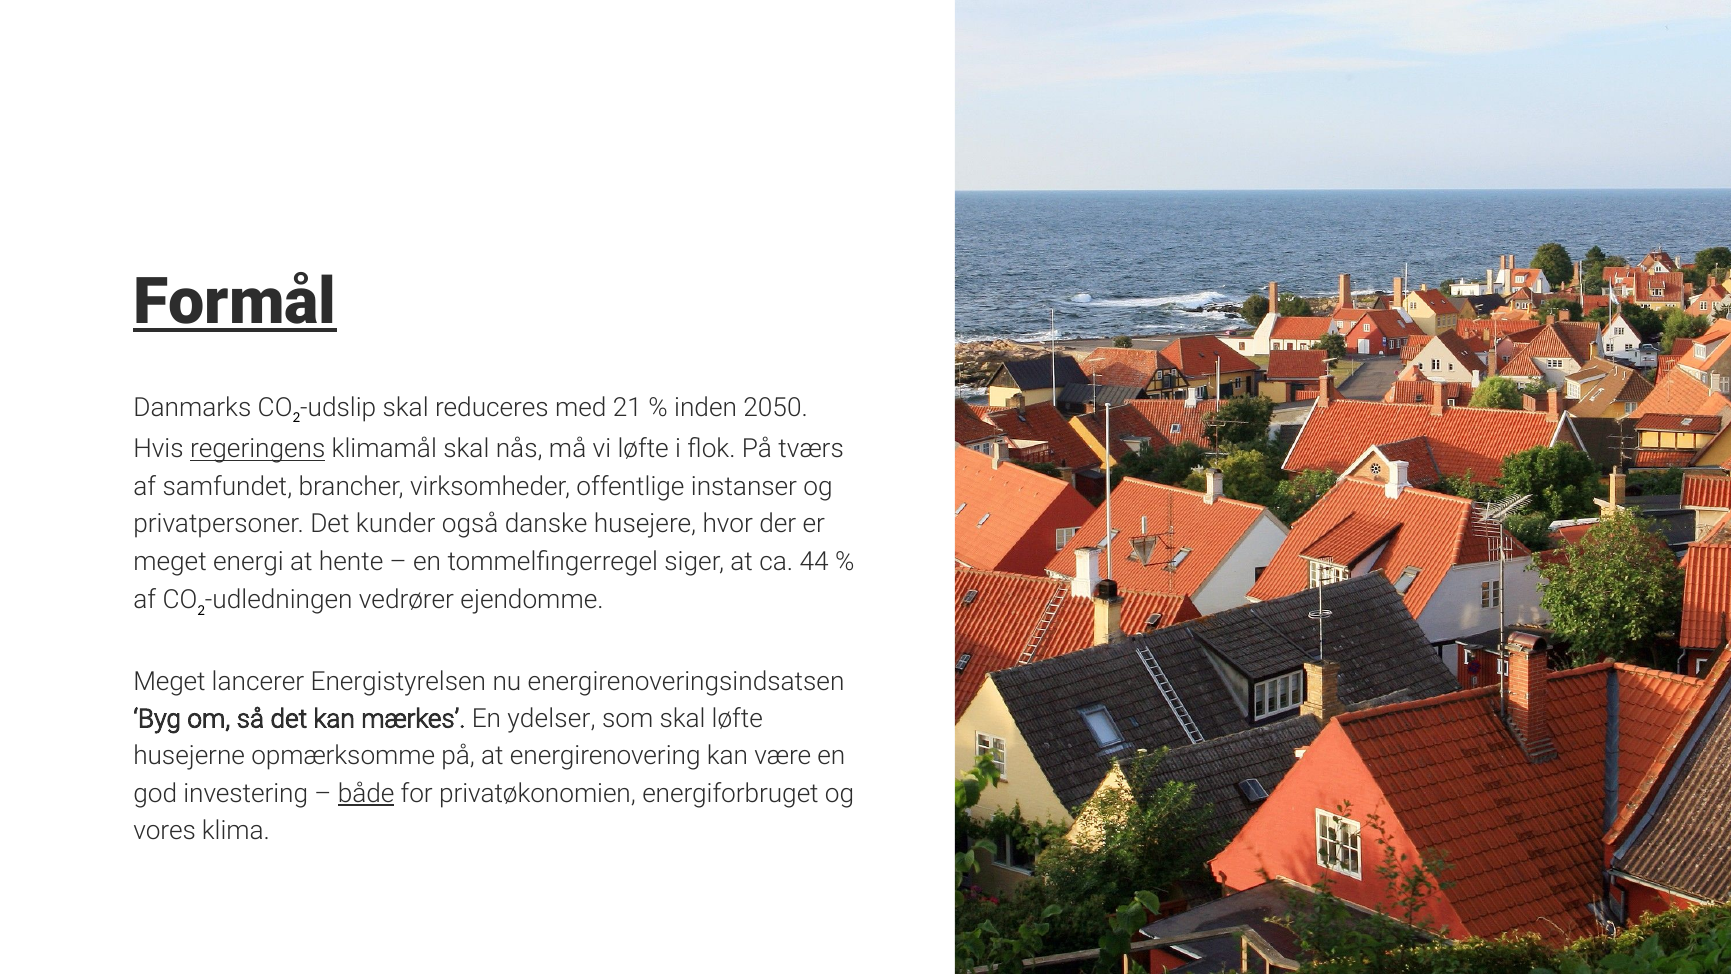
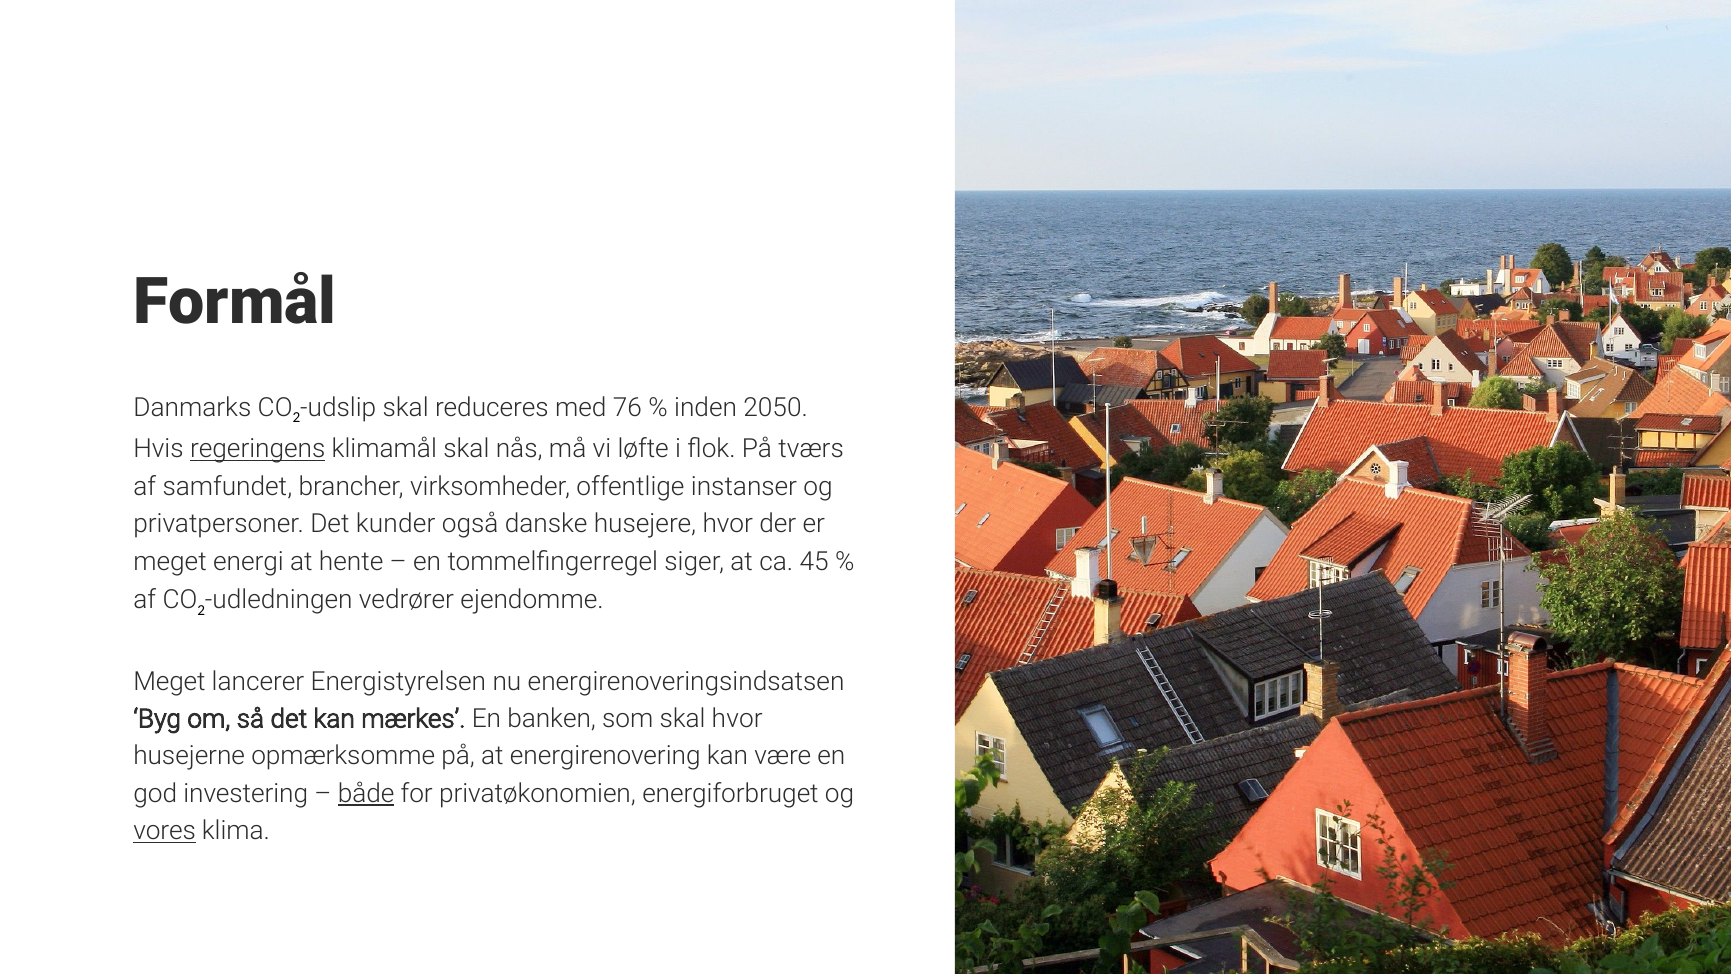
Formål underline: present -> none
21: 21 -> 76
44: 44 -> 45
ydelser: ydelser -> banken
skal løfte: løfte -> hvor
vores underline: none -> present
